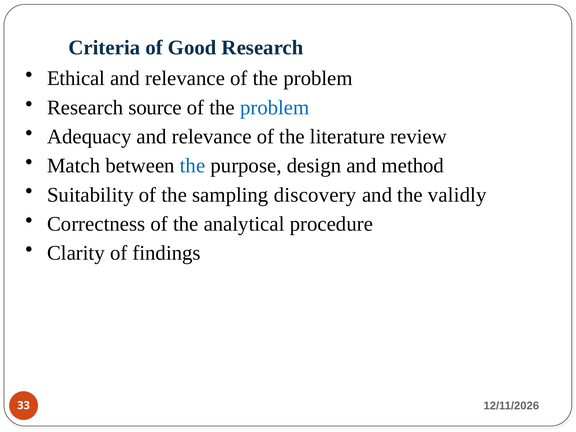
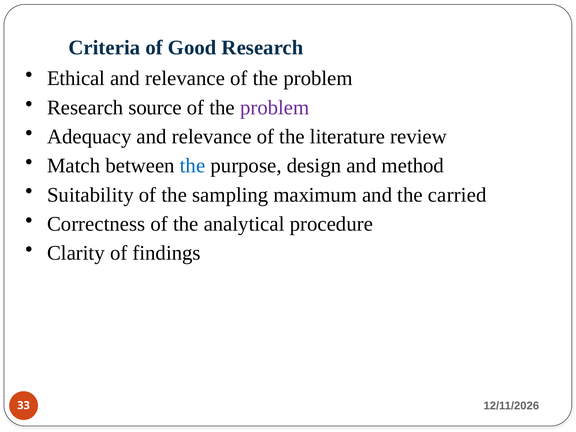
problem at (275, 108) colour: blue -> purple
discovery: discovery -> maximum
validly: validly -> carried
